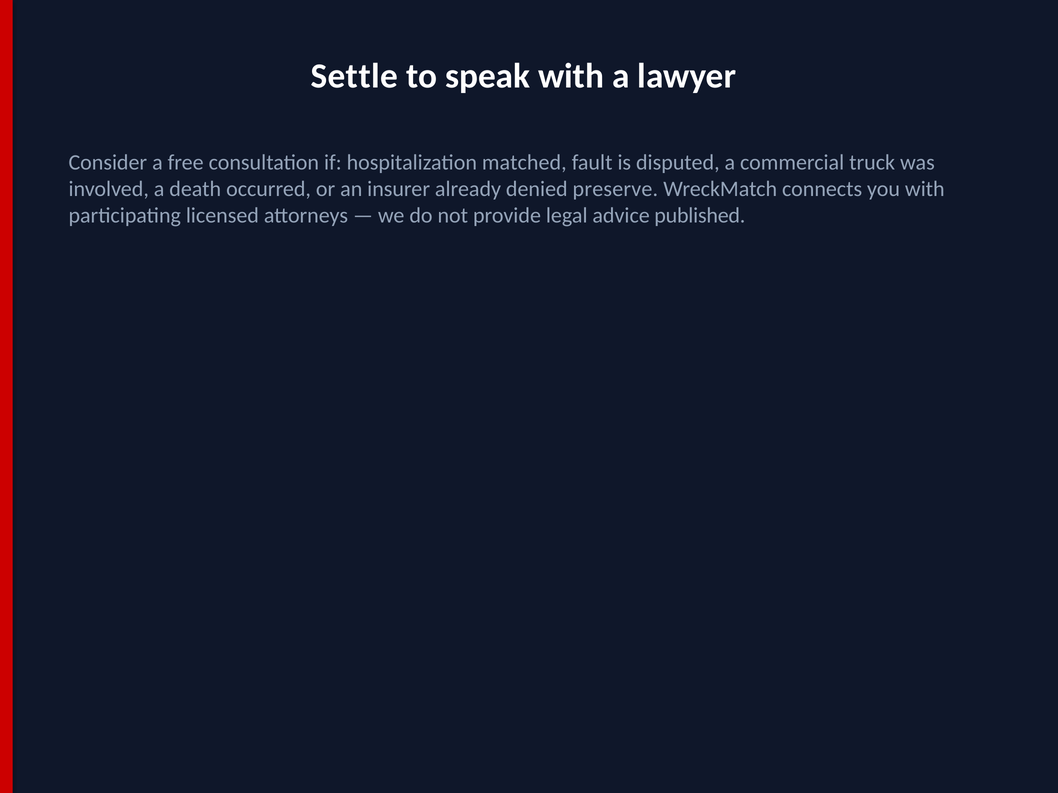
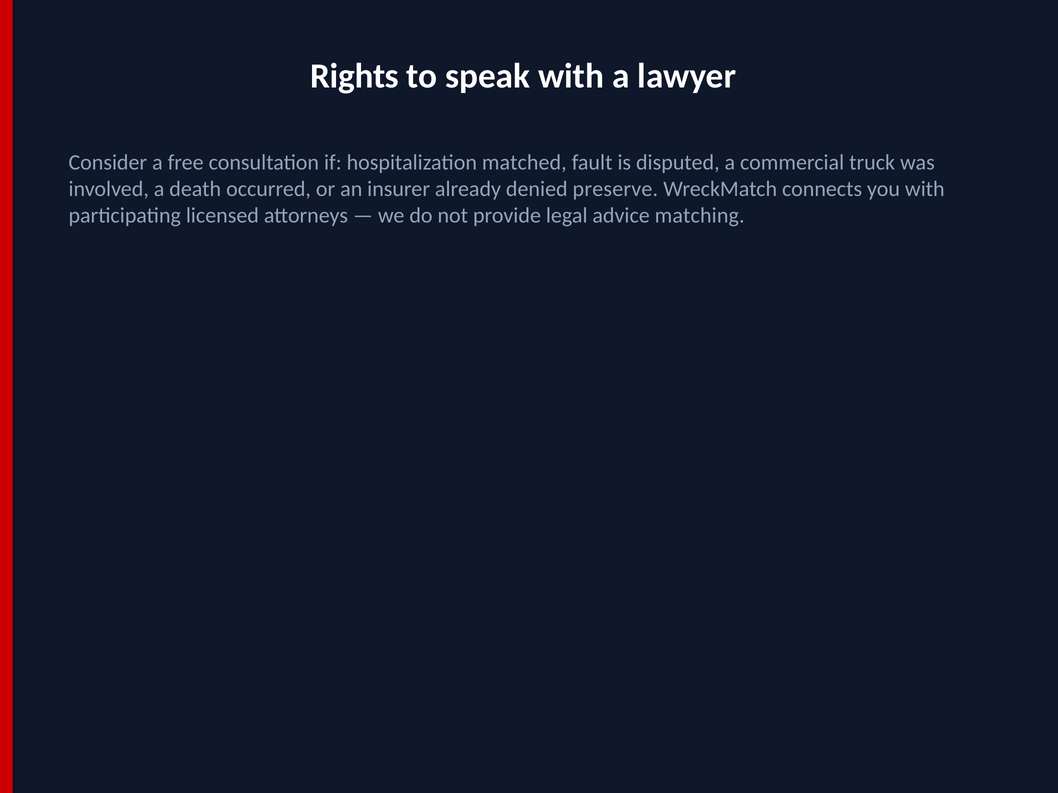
Settle: Settle -> Rights
published: published -> matching
